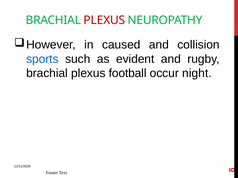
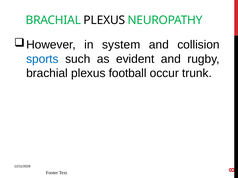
PLEXUS at (104, 20) colour: red -> black
caused: caused -> system
night: night -> trunk
